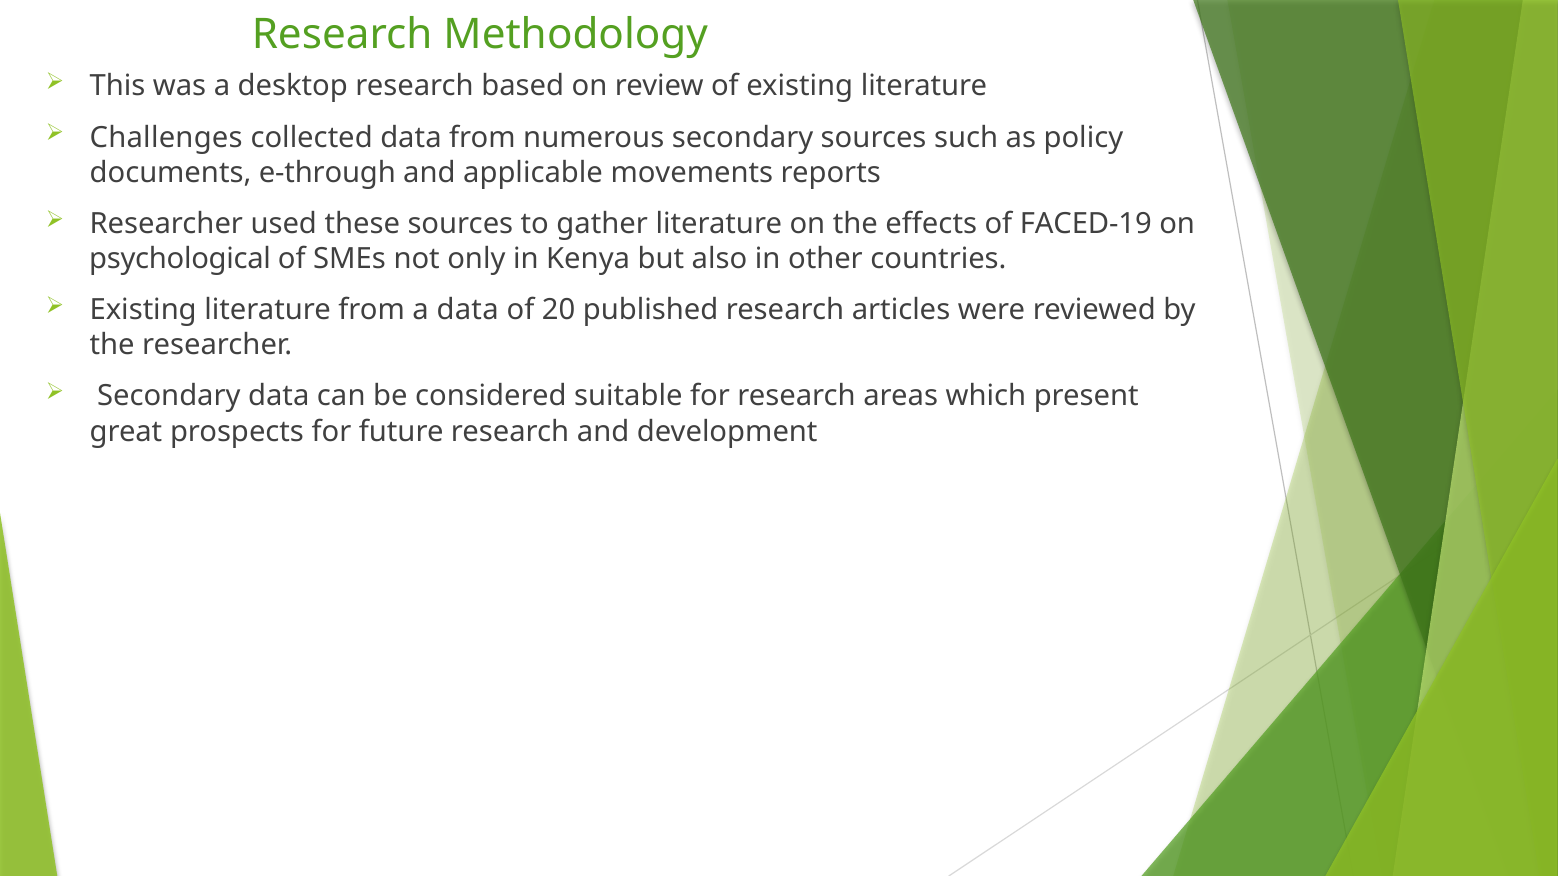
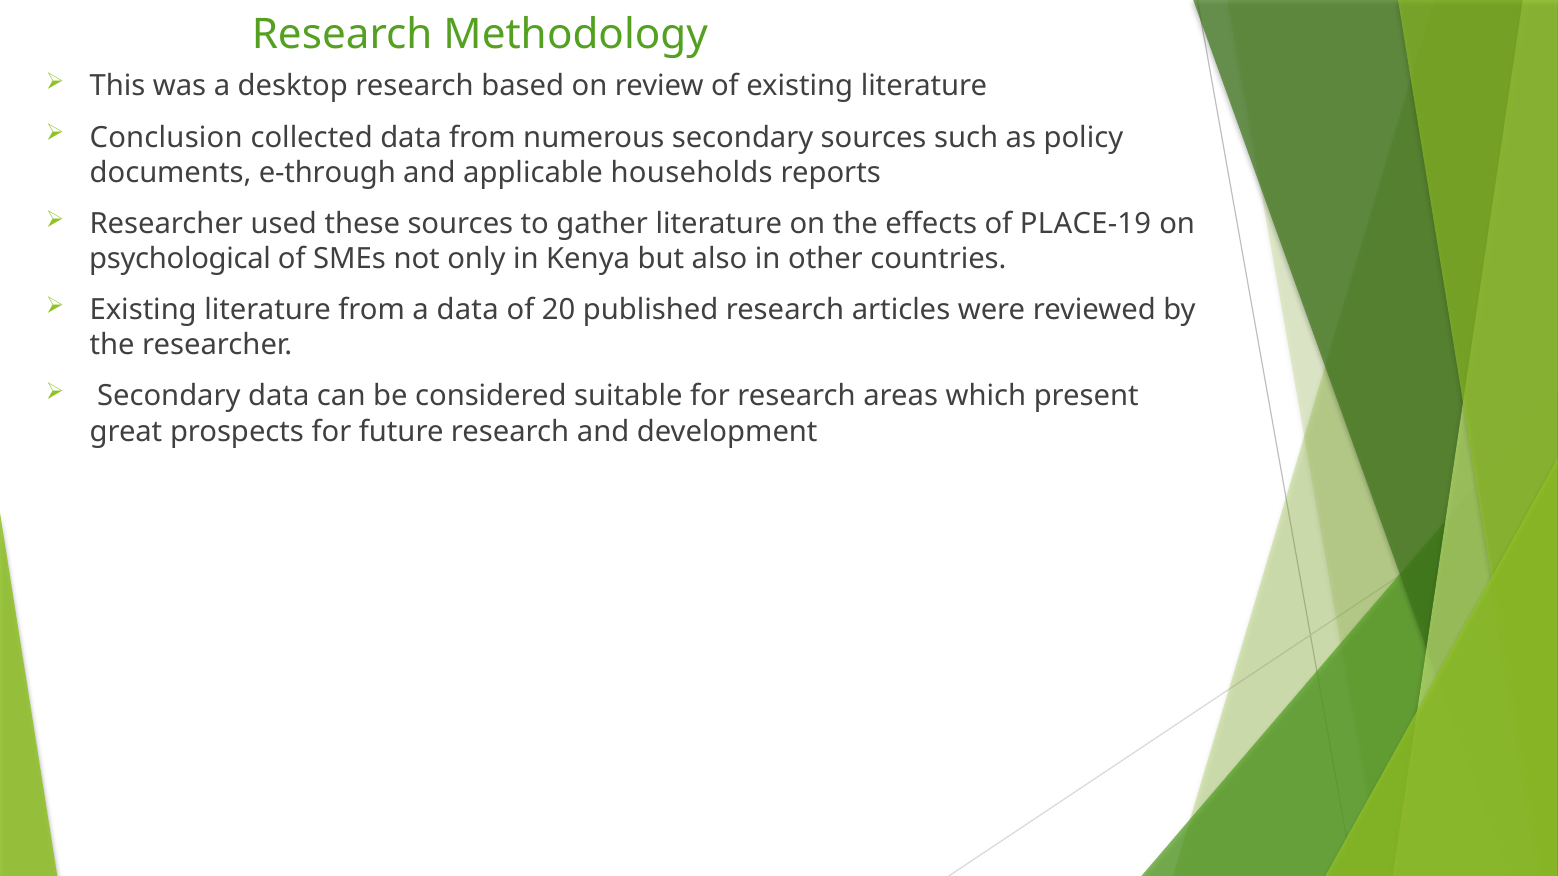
Challenges: Challenges -> Conclusion
movements: movements -> households
FACED-19: FACED-19 -> PLACE-19
